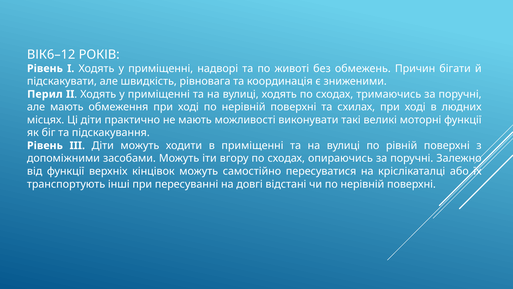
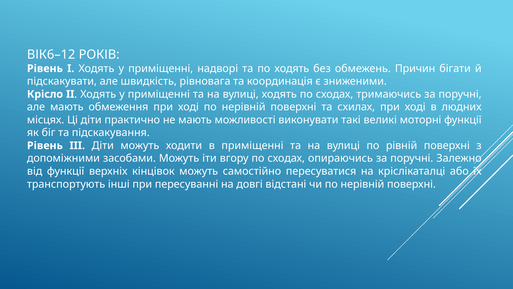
по животі: животі -> ходять
Перил: Перил -> Крісло
